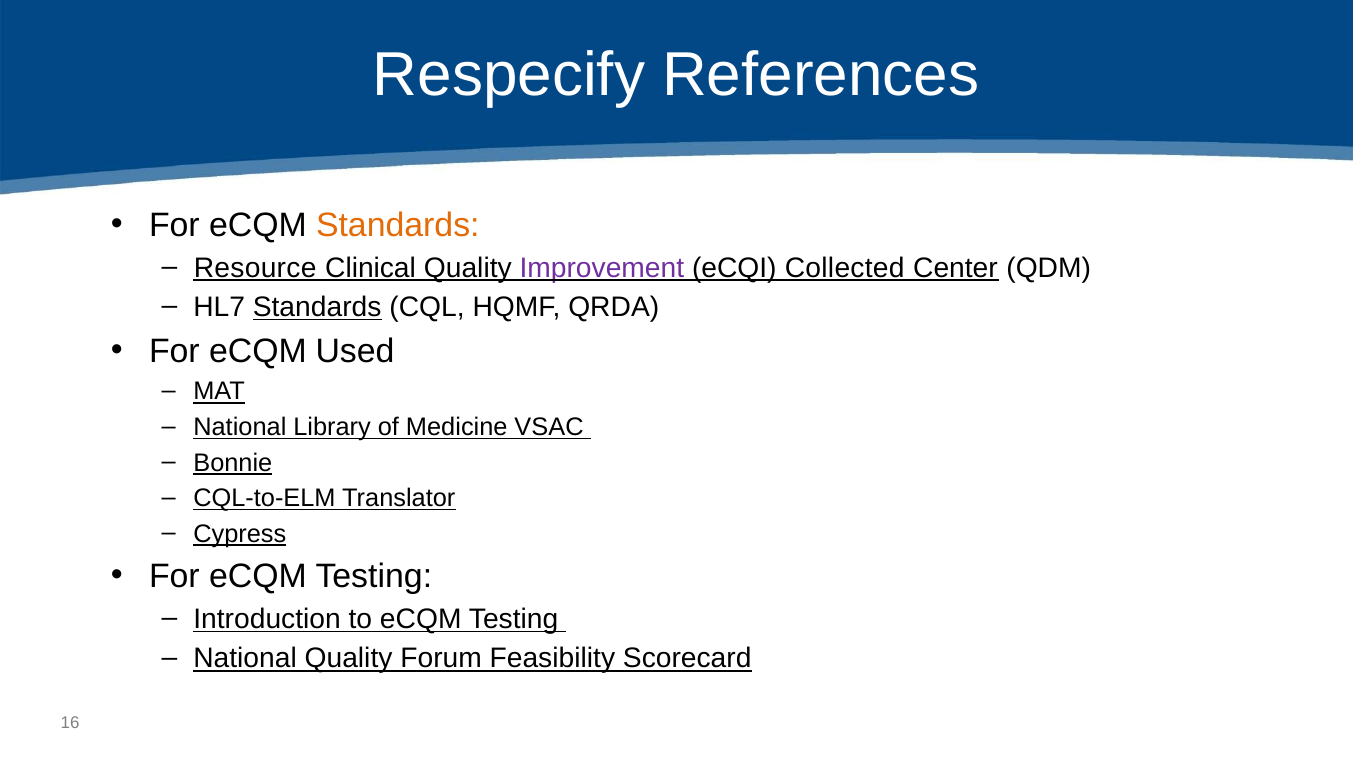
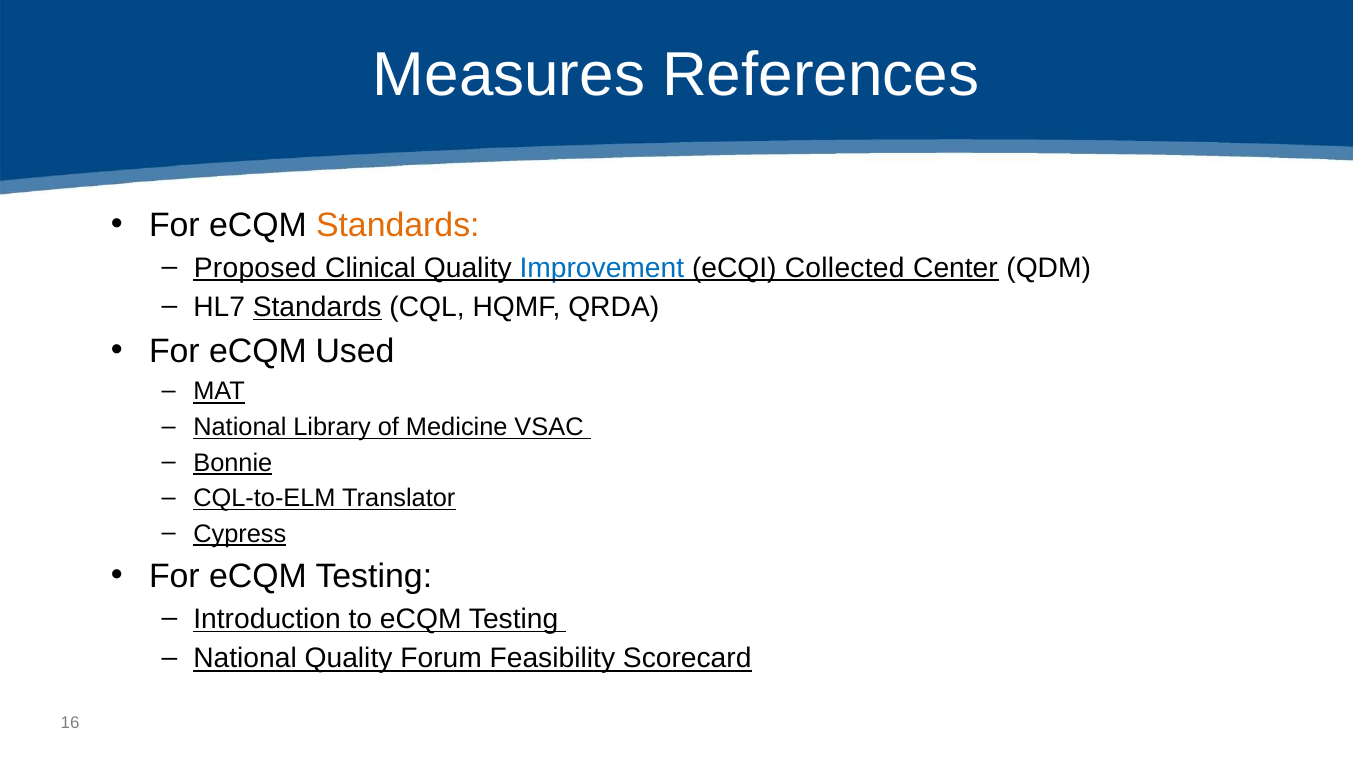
Respecify: Respecify -> Measures
Resource: Resource -> Proposed
Improvement colour: purple -> blue
